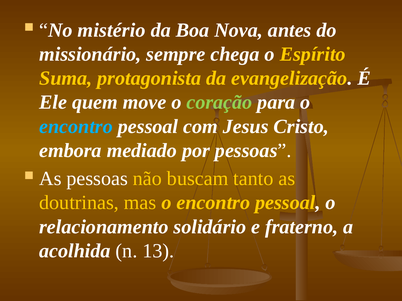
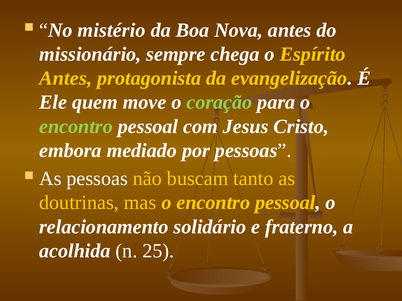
Suma at (66, 78): Suma -> Antes
encontro at (76, 127) colour: light blue -> light green
13: 13 -> 25
